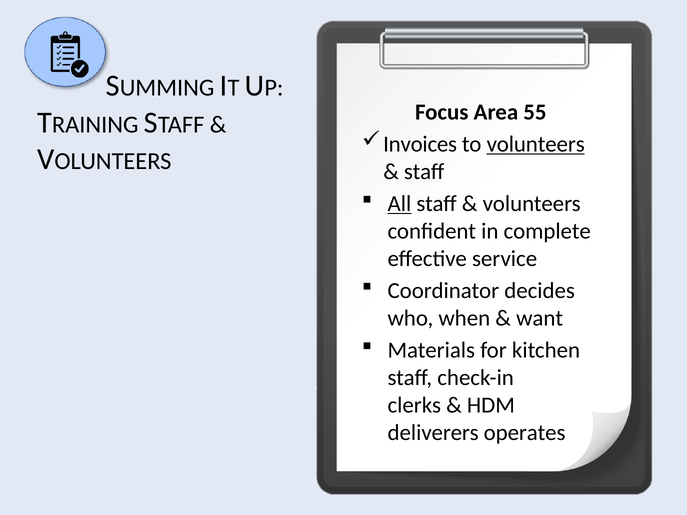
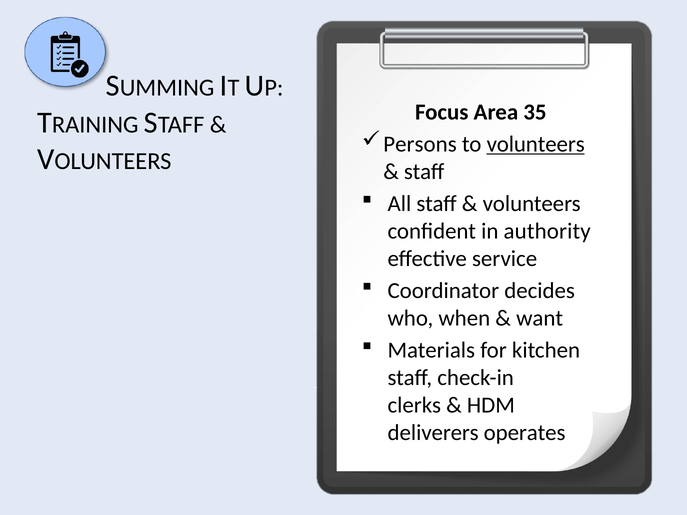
55: 55 -> 35
Invoices: Invoices -> Persons
All underline: present -> none
complete: complete -> authority
